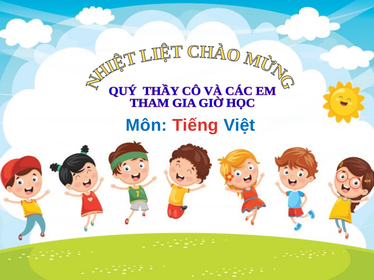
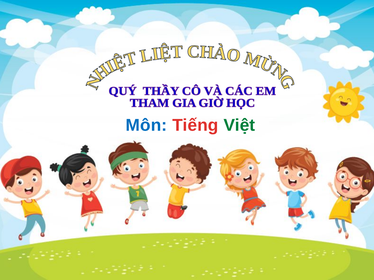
Việt colour: blue -> green
